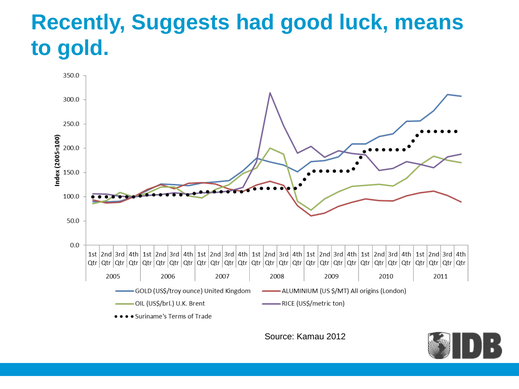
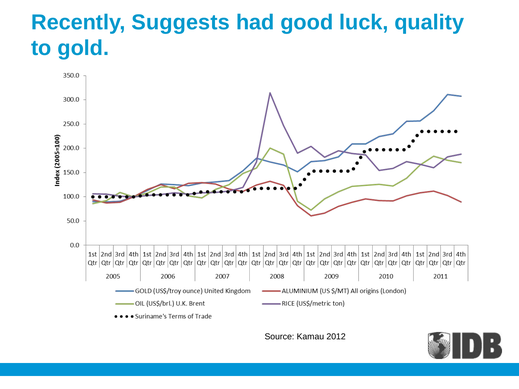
means: means -> quality
